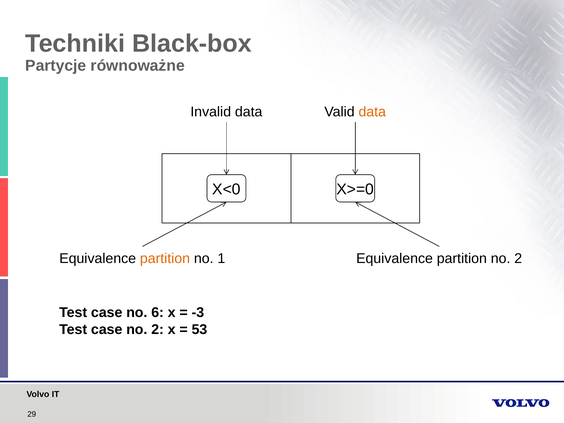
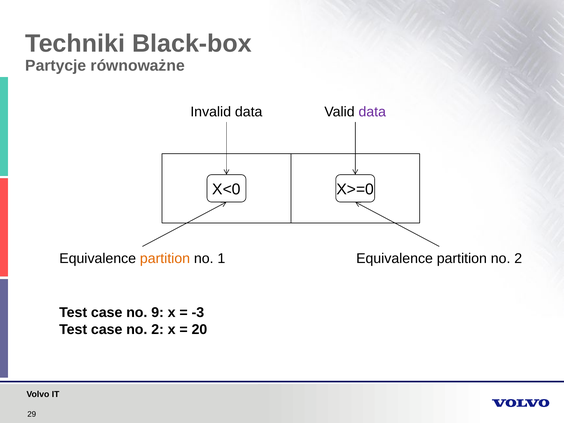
data at (372, 112) colour: orange -> purple
6: 6 -> 9
53: 53 -> 20
